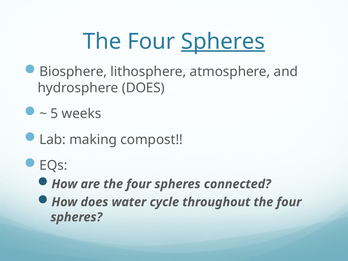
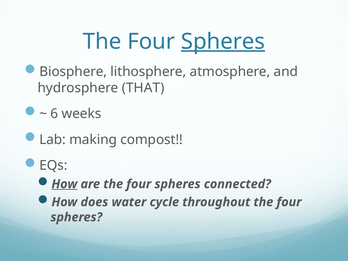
hydrosphere DOES: DOES -> THAT
5: 5 -> 6
How at (64, 184) underline: none -> present
